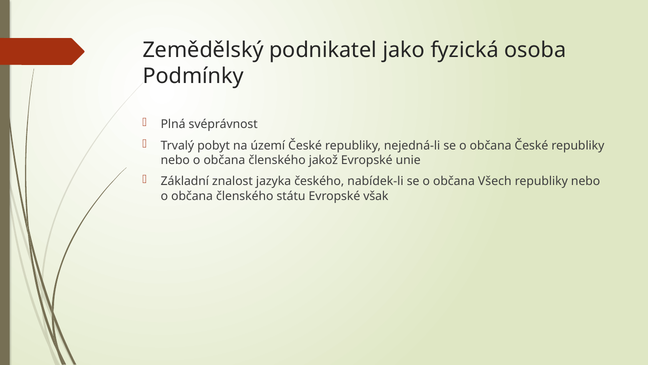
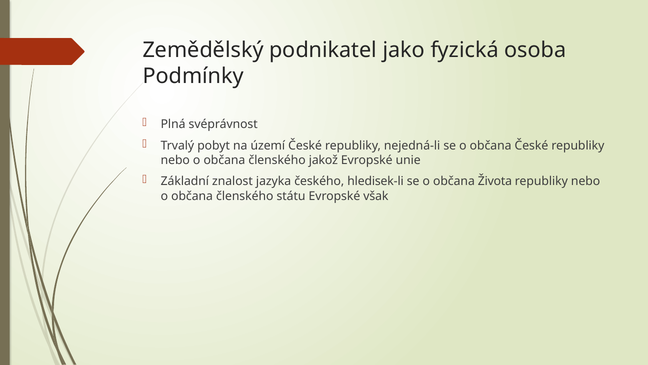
nabídek-li: nabídek-li -> hledisek-li
Všech: Všech -> Života
